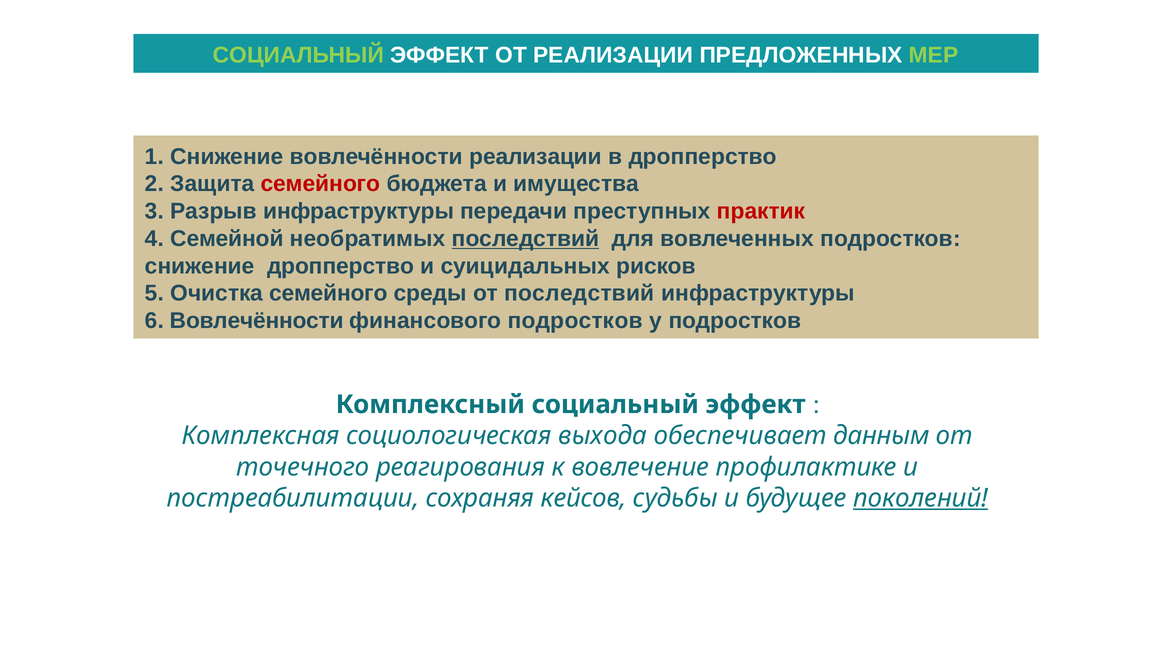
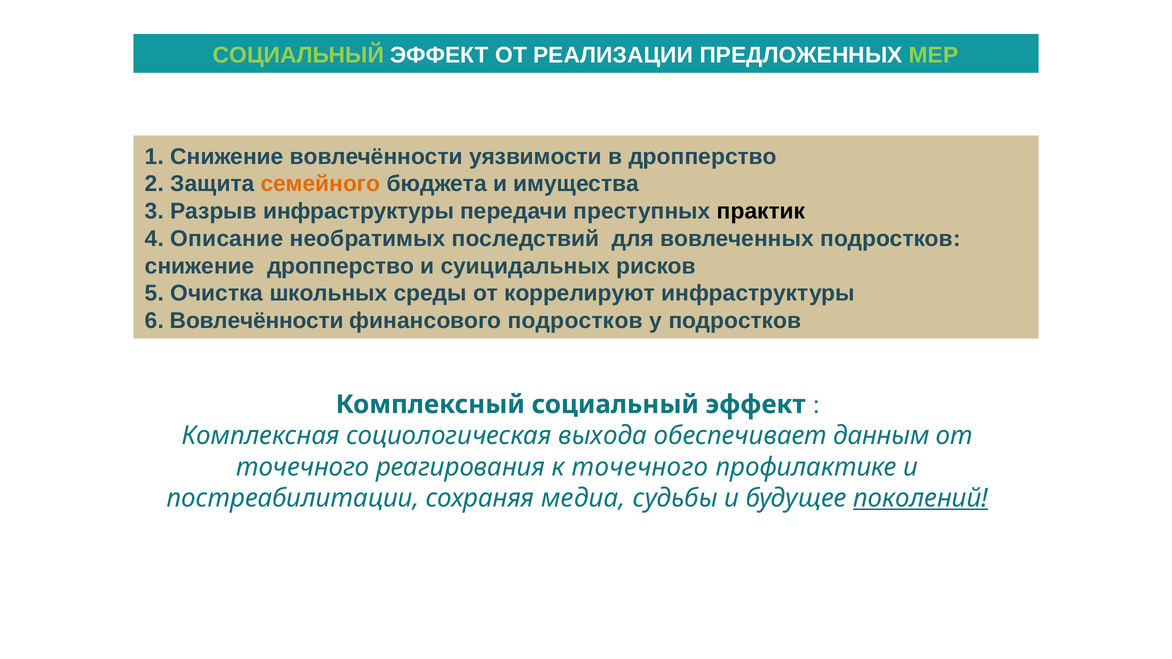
вовлечённости реализации: реализации -> уязвимости
семейного at (320, 184) colour: red -> orange
практик colour: red -> black
Семейной: Семейной -> Описание
последствий at (525, 239) underline: present -> none
Очистка семейного: семейного -> школьных
от последствий: последствий -> коррелируют
к вовлечение: вовлечение -> точечного
кейсов: кейсов -> медиа
